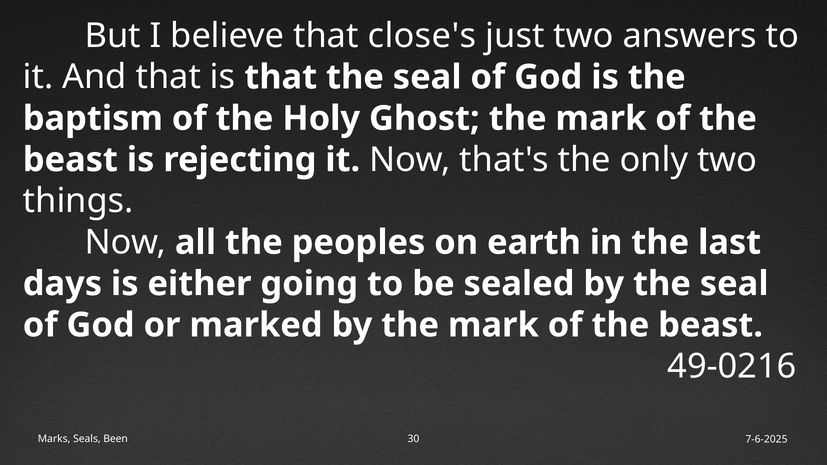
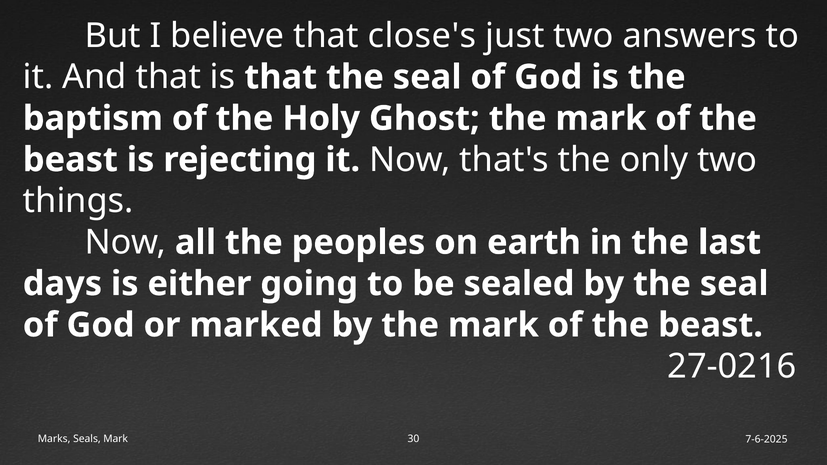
49-0216: 49-0216 -> 27-0216
Seals Been: Been -> Mark
